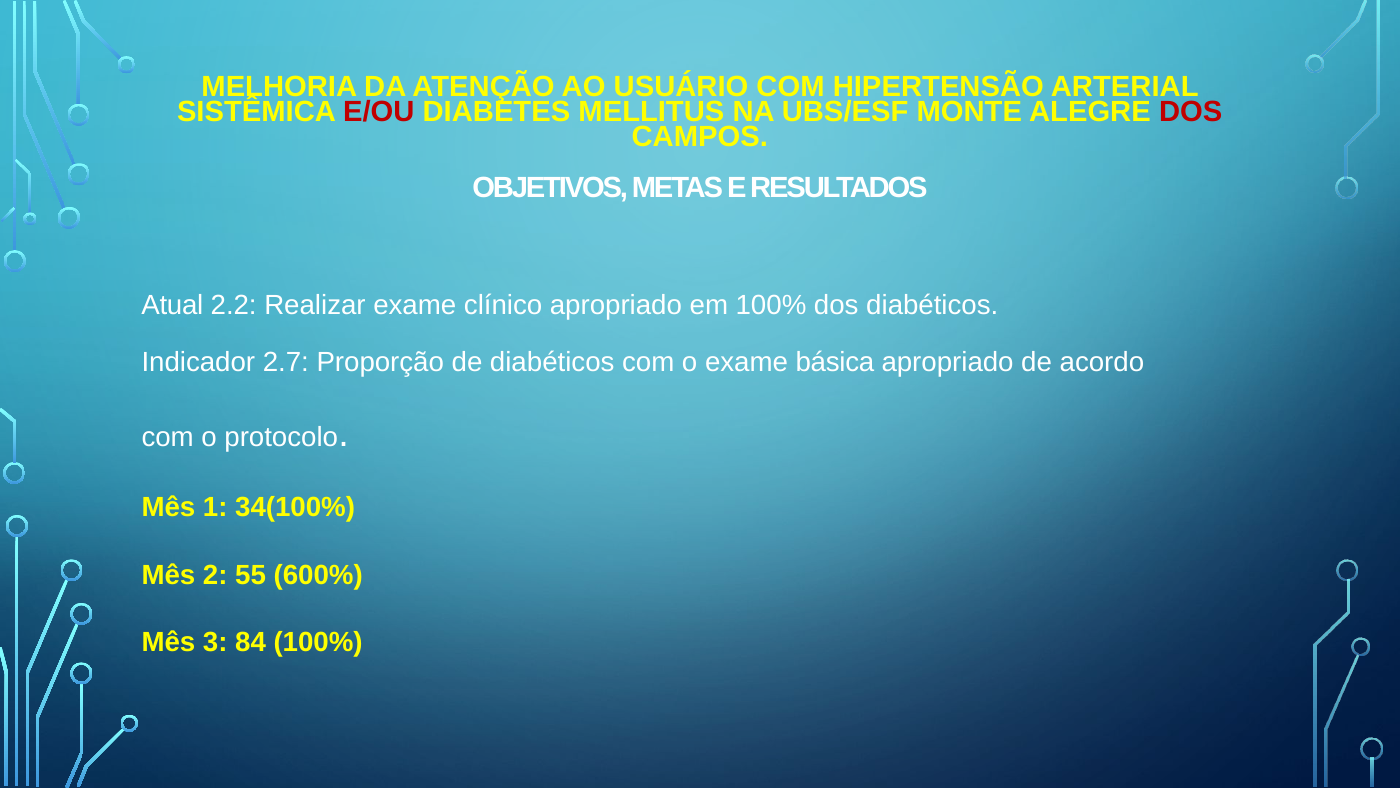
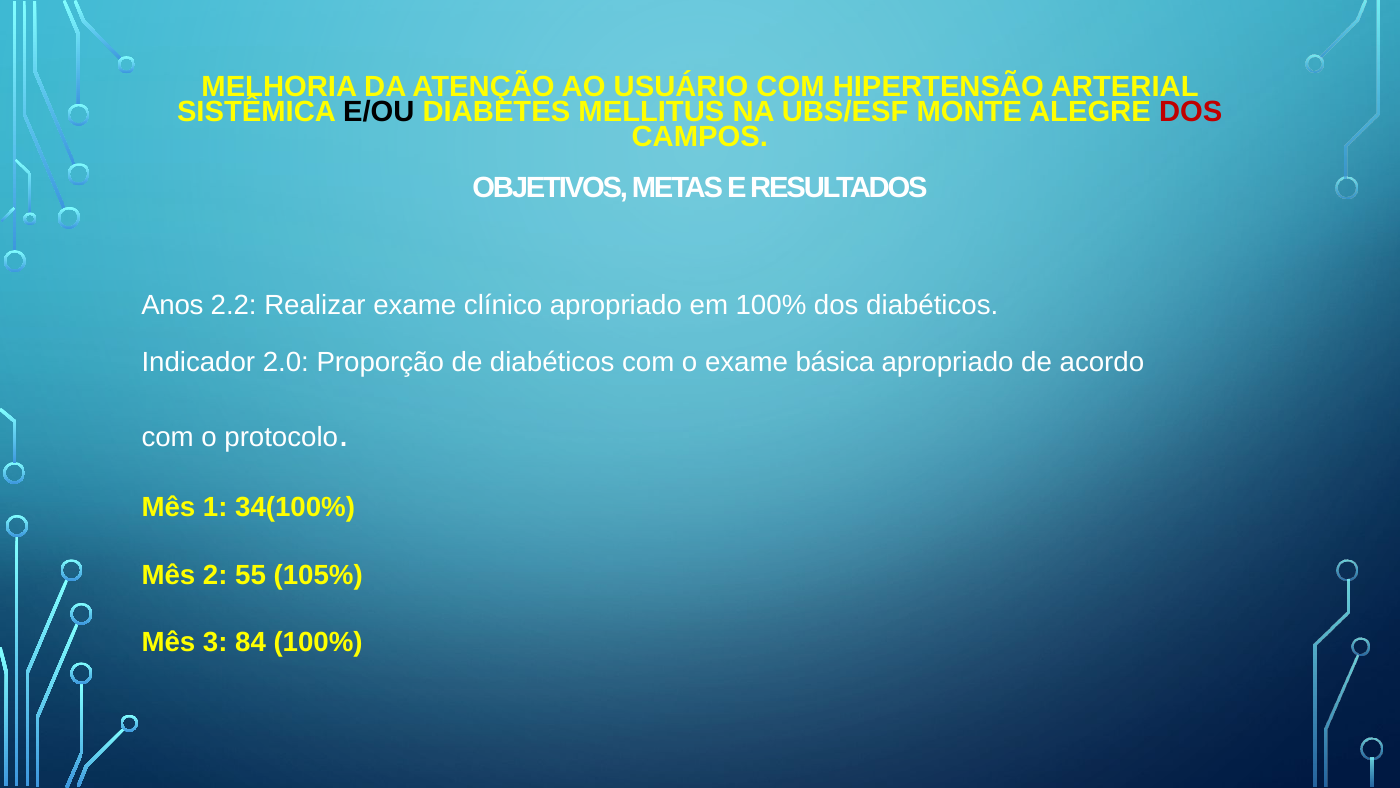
E/OU colour: red -> black
Atual: Atual -> Anos
2.7: 2.7 -> 2.0
600%: 600% -> 105%
